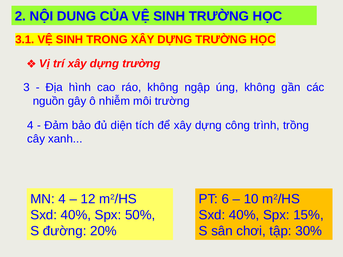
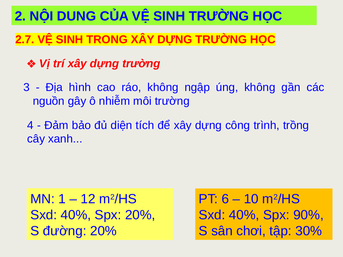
3.1: 3.1 -> 2.7
MN 4: 4 -> 1
Spx 50%: 50% -> 20%
15%: 15% -> 90%
